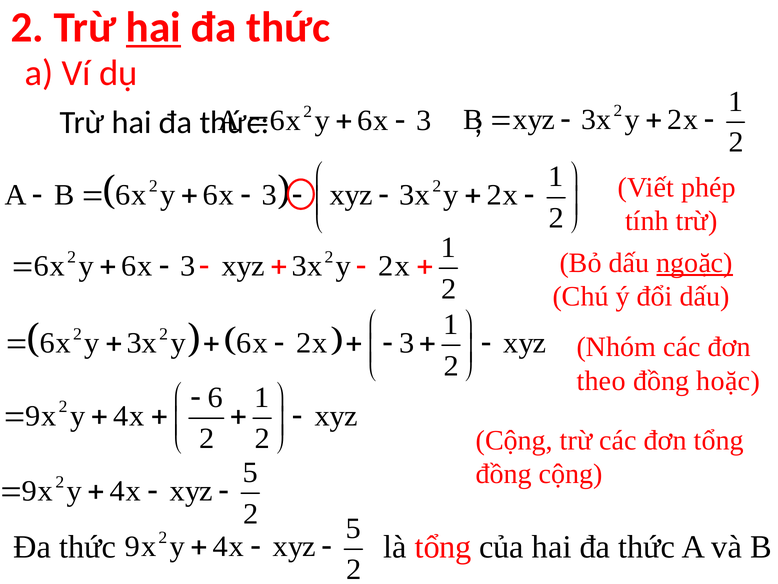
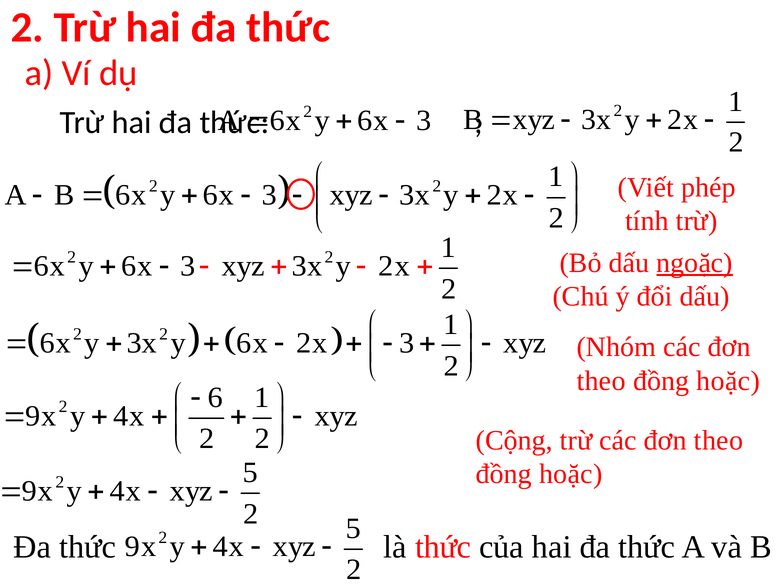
hai at (153, 28) underline: present -> none
trừ các đơn tổng: tổng -> theo
cộng at (571, 474): cộng -> hoặc
là tổng: tổng -> thức
